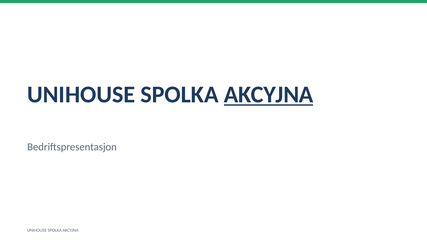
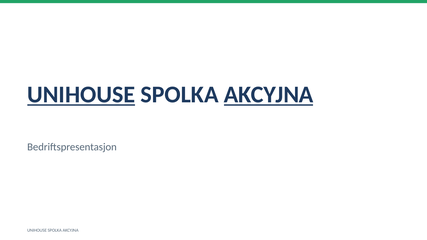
UNIHOUSE at (81, 95) underline: none -> present
